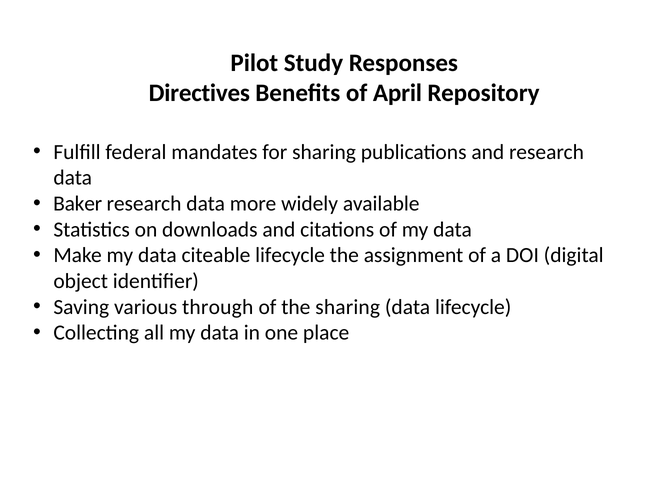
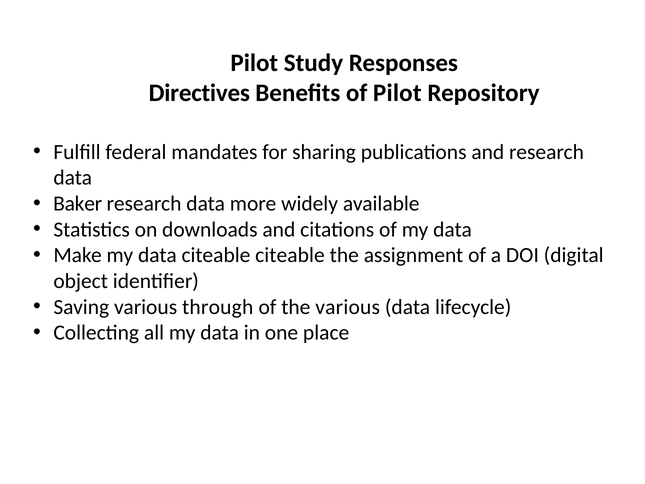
of April: April -> Pilot
citeable lifecycle: lifecycle -> citeable
the sharing: sharing -> various
